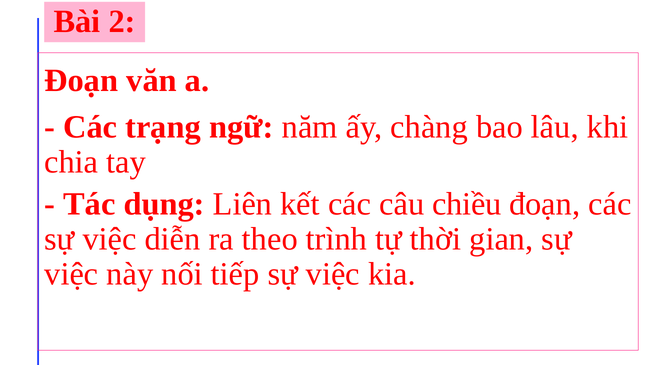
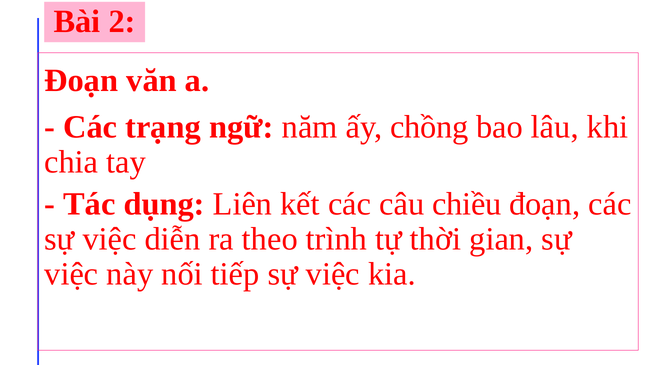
chàng: chàng -> chồng
